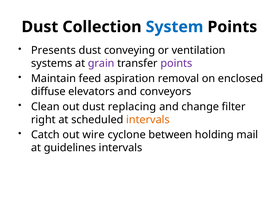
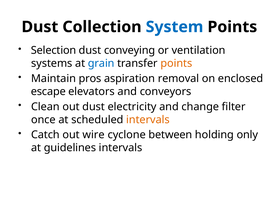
Presents: Presents -> Selection
grain colour: purple -> blue
points at (176, 63) colour: purple -> orange
feed: feed -> pros
diffuse: diffuse -> escape
replacing: replacing -> electricity
right: right -> once
mail: mail -> only
